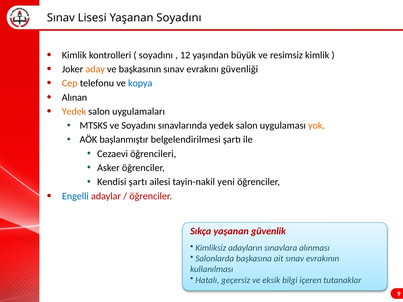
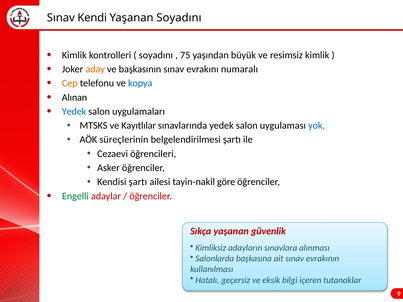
Lisesi: Lisesi -> Kendi
12: 12 -> 75
güvenliği: güvenliği -> numaralı
Yedek at (74, 112) colour: orange -> blue
ve Soyadını: Soyadını -> Kayıtlılar
yok colour: orange -> blue
başlanmıştır: başlanmıştır -> süreçlerinin
yeni: yeni -> göre
Engelli colour: blue -> green
